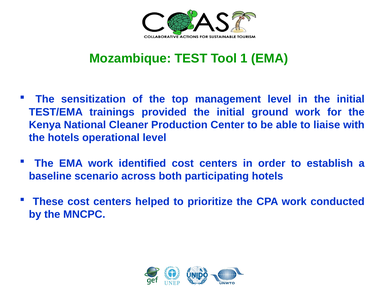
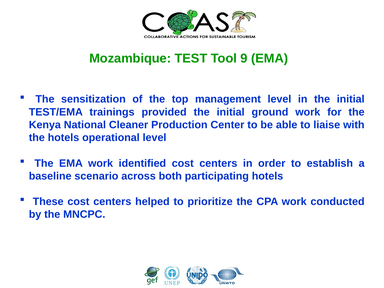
1: 1 -> 9
